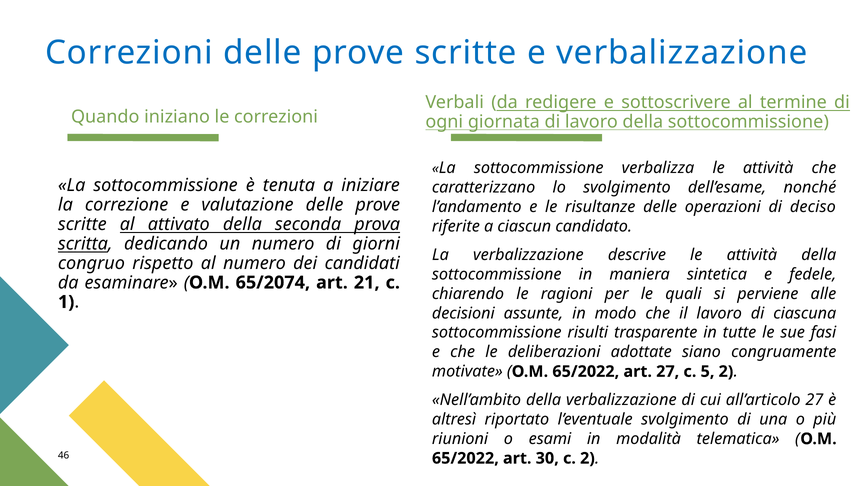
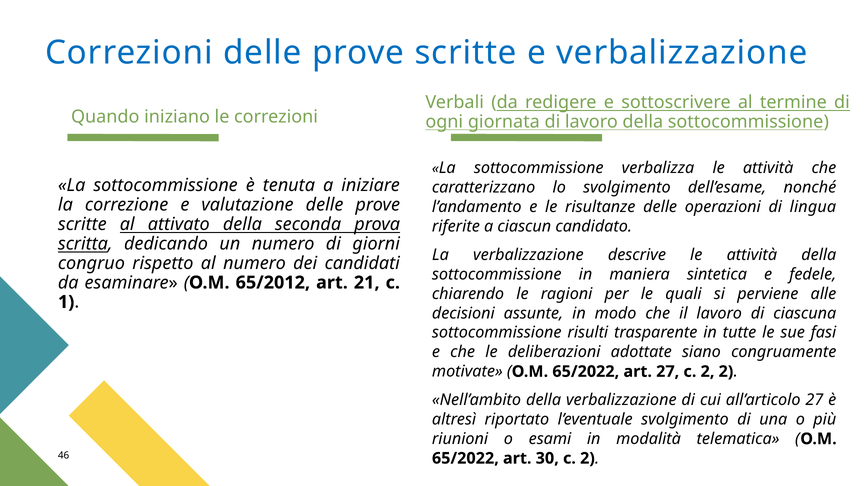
deciso: deciso -> lingua
65/2074: 65/2074 -> 65/2012
27 c 5: 5 -> 2
